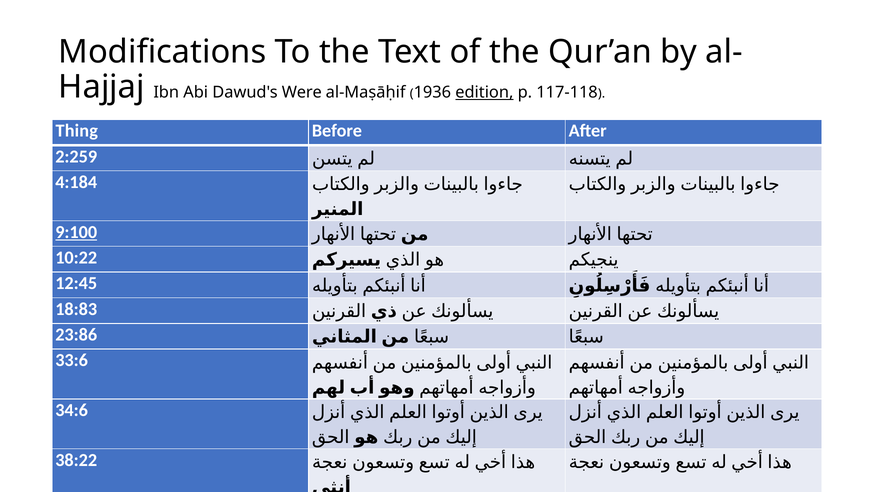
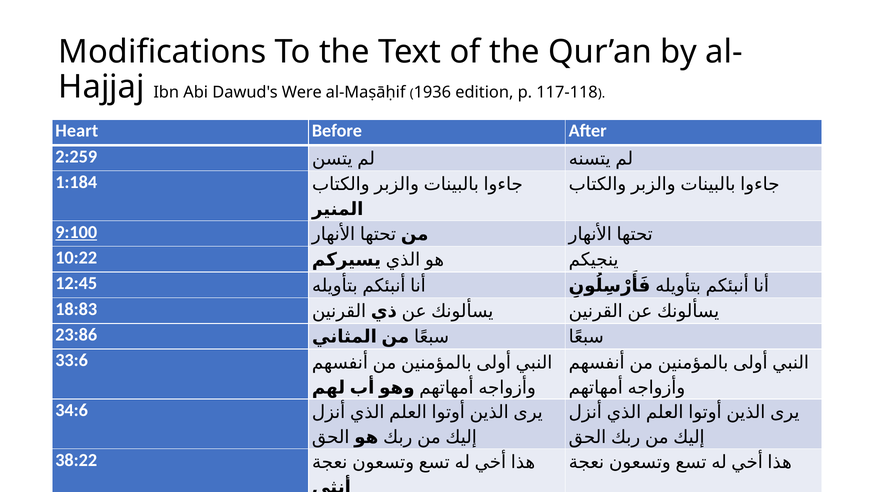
edition underline: present -> none
Thing: Thing -> Heart
4:184: 4:184 -> 1:184
